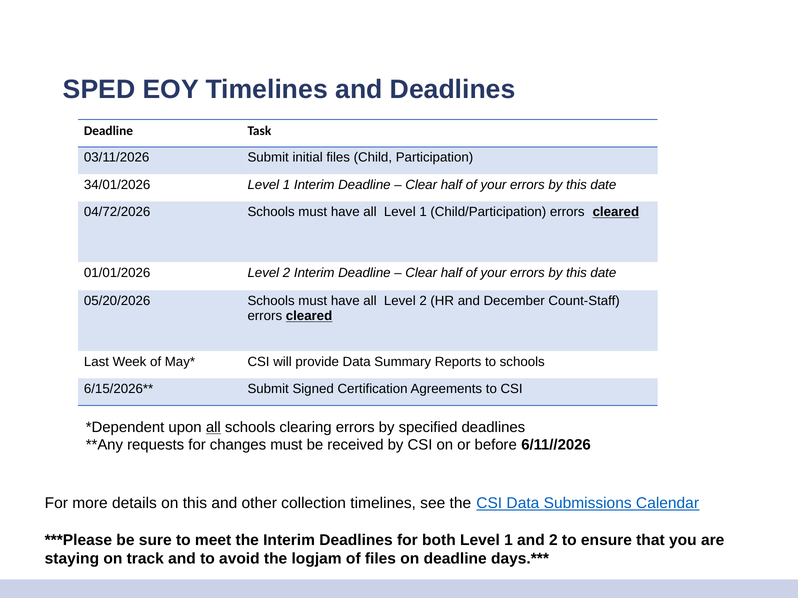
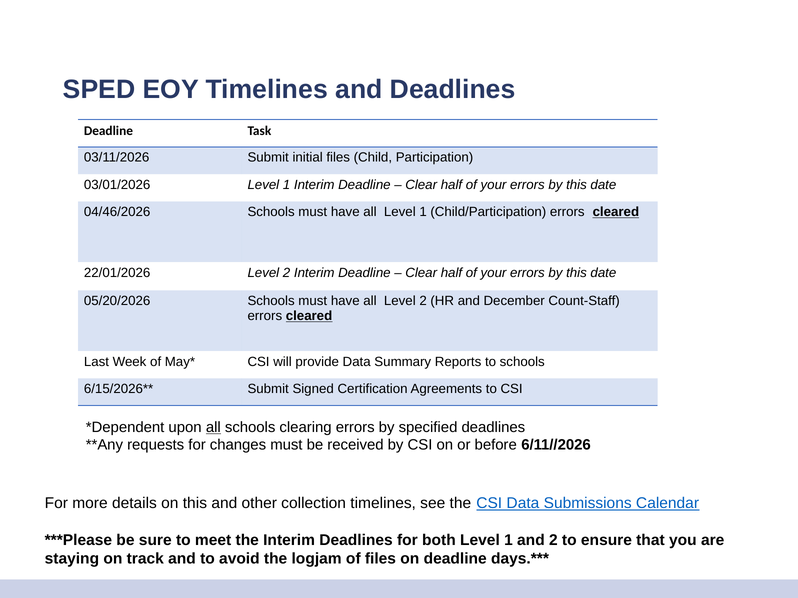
34/01/2026: 34/01/2026 -> 03/01/2026
04/72/2026: 04/72/2026 -> 04/46/2026
01/01/2026: 01/01/2026 -> 22/01/2026
